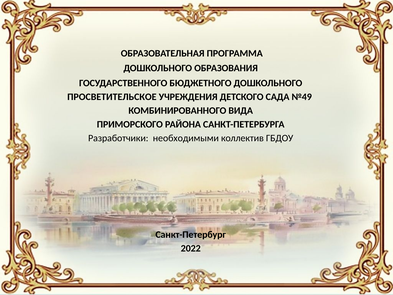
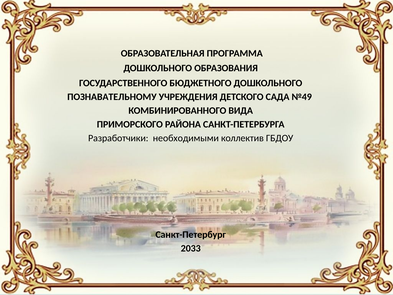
ПРОСВЕТИТЕЛЬСКОЕ: ПРОСВЕТИТЕЛЬСКОЕ -> ПОЗНАВАТЕЛЬНОМУ
2022: 2022 -> 2033
